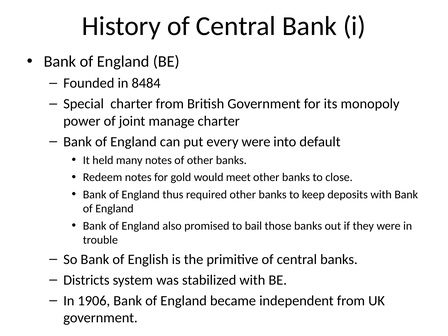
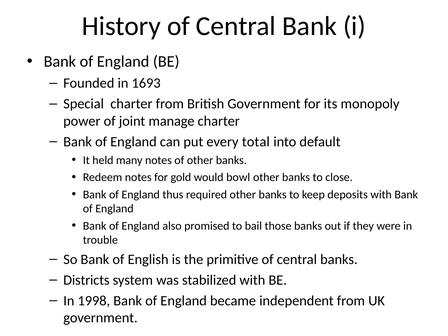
8484: 8484 -> 1693
every were: were -> total
meet: meet -> bowl
1906: 1906 -> 1998
